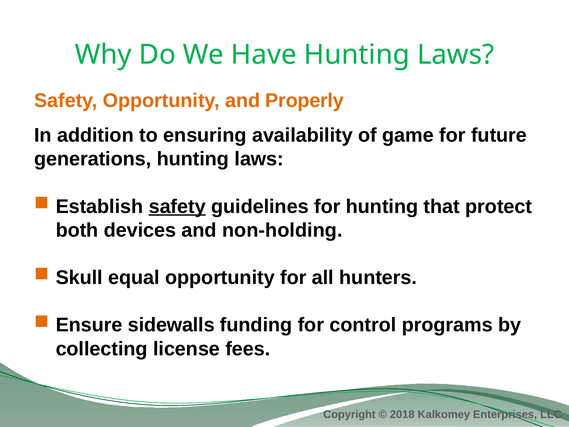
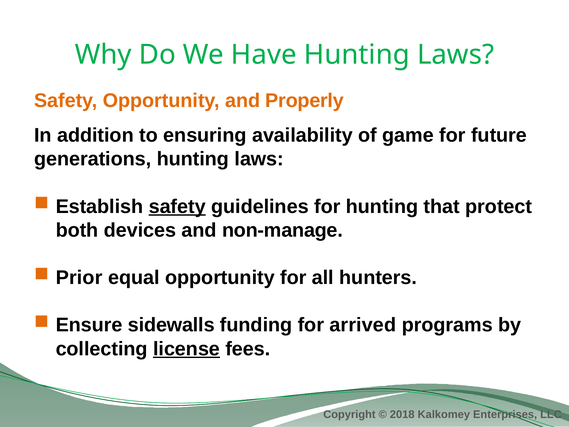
non-holding: non-holding -> non-manage
Skull: Skull -> Prior
control: control -> arrived
license underline: none -> present
